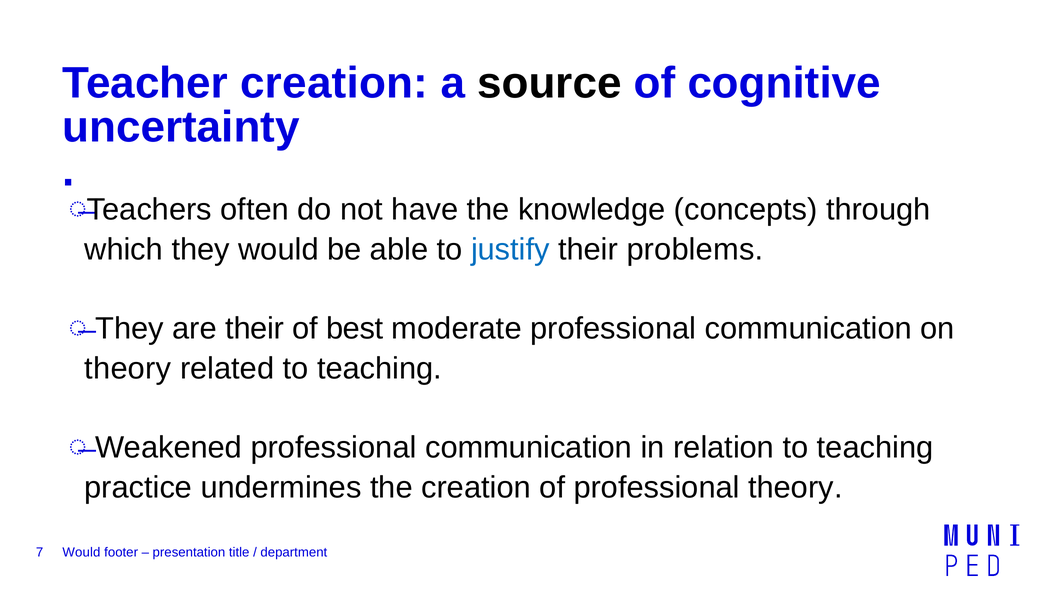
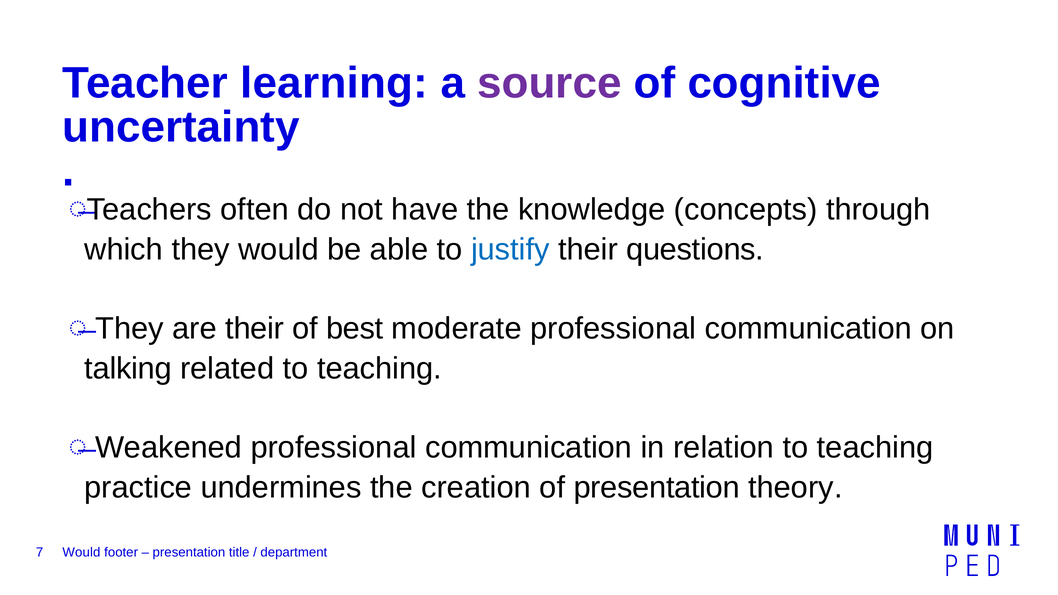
Teacher creation: creation -> learning
source colour: black -> purple
problems: problems -> questions
theory at (128, 369): theory -> talking
of professional: professional -> presentation
